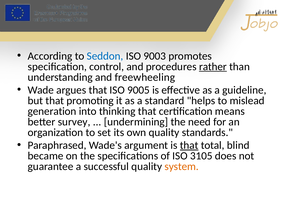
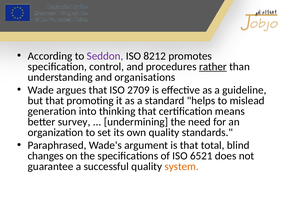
Seddon colour: blue -> purple
9003: 9003 -> 8212
freewheeling: freewheeling -> organisations
9005: 9005 -> 2709
that at (189, 146) underline: present -> none
became: became -> changes
3105: 3105 -> 6521
